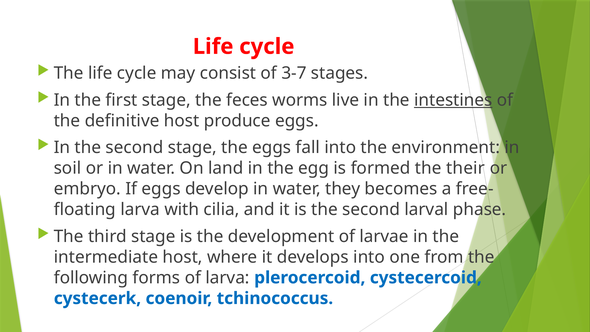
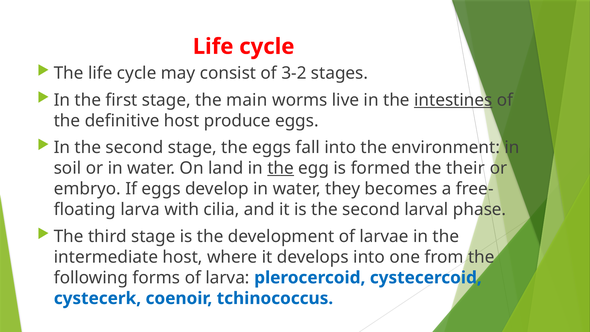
3-7: 3-7 -> 3-2
feces: feces -> main
the at (281, 168) underline: none -> present
